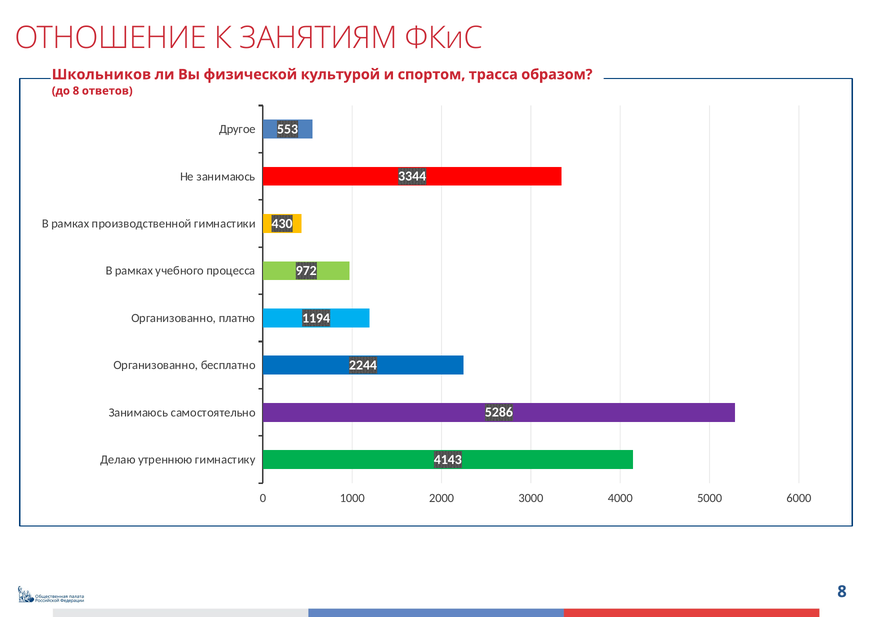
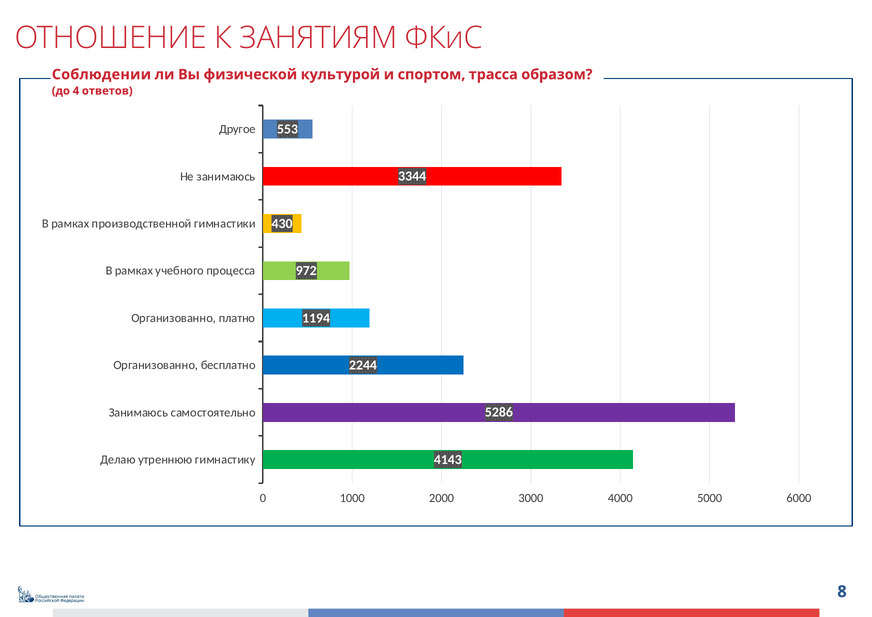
Школьников: Школьников -> Соблюдении
до 8: 8 -> 4
